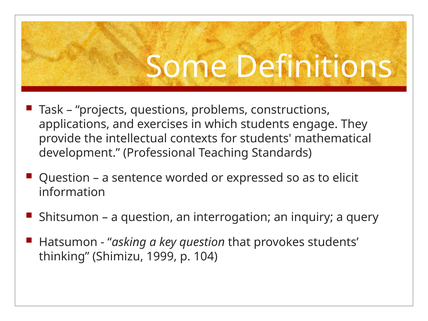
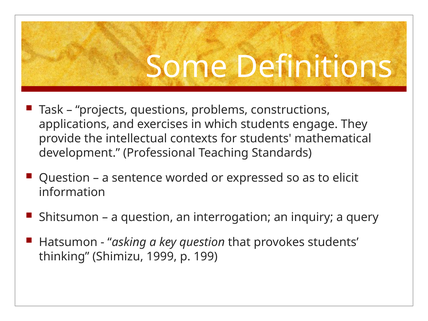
104: 104 -> 199
